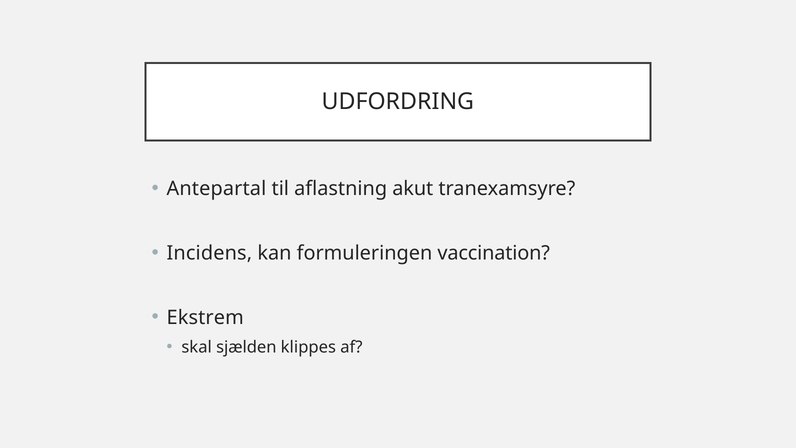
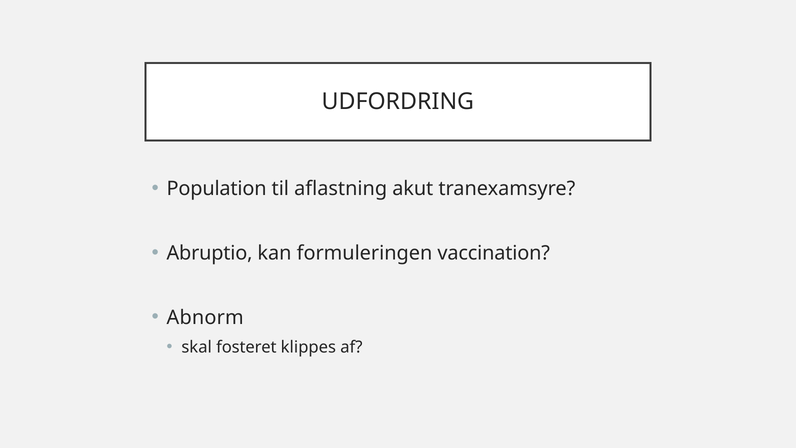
Antepartal: Antepartal -> Population
Incidens: Incidens -> Abruptio
Ekstrem: Ekstrem -> Abnorm
sjælden: sjælden -> fosteret
